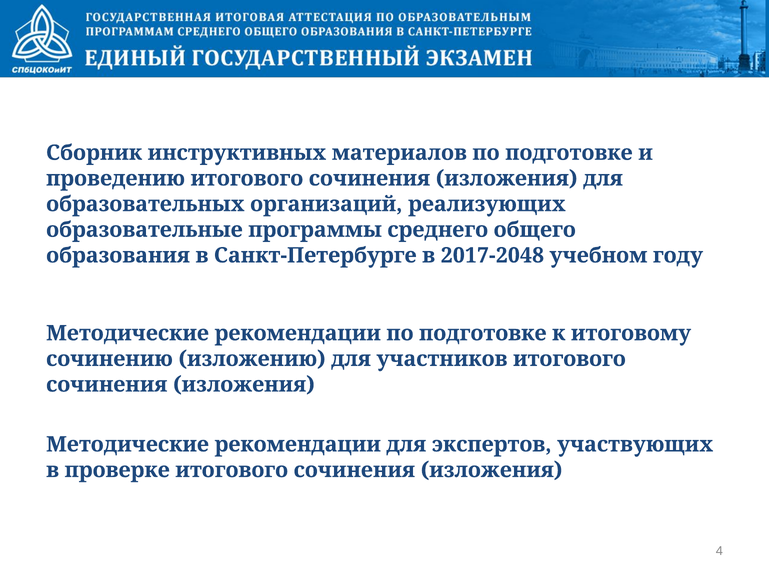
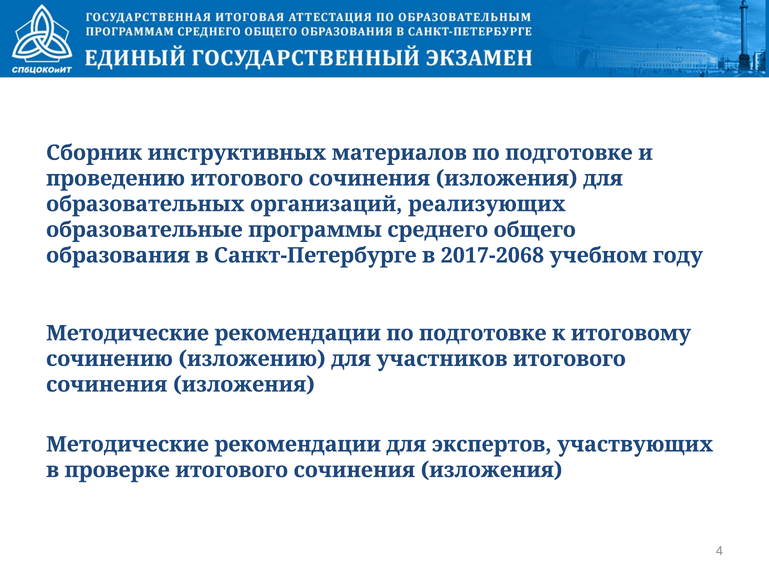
2017-2048: 2017-2048 -> 2017-2068
